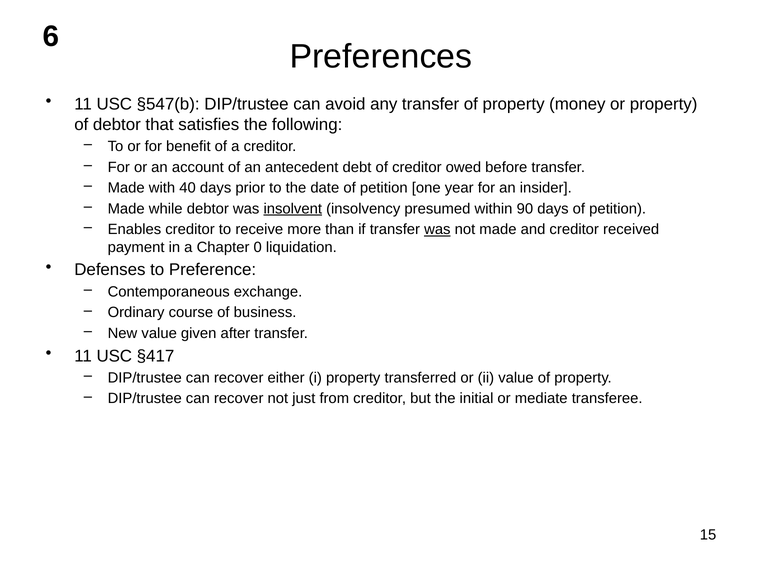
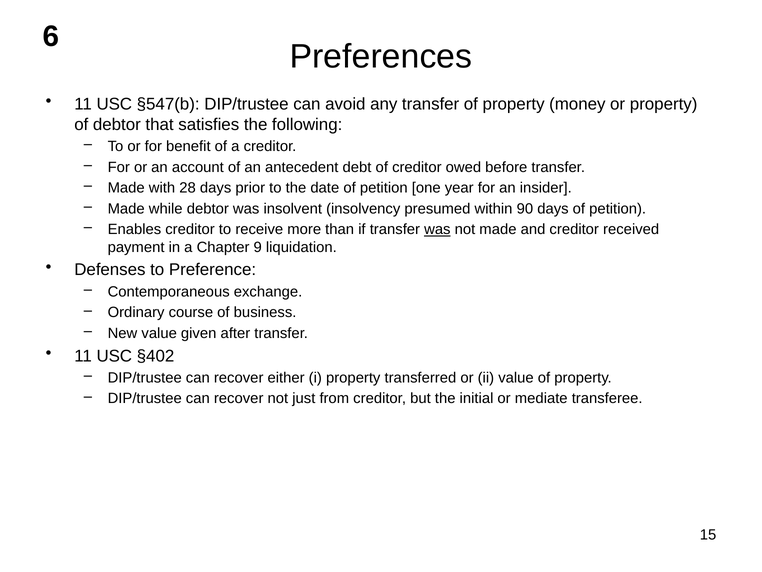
40: 40 -> 28
insolvent underline: present -> none
0: 0 -> 9
§417: §417 -> §402
